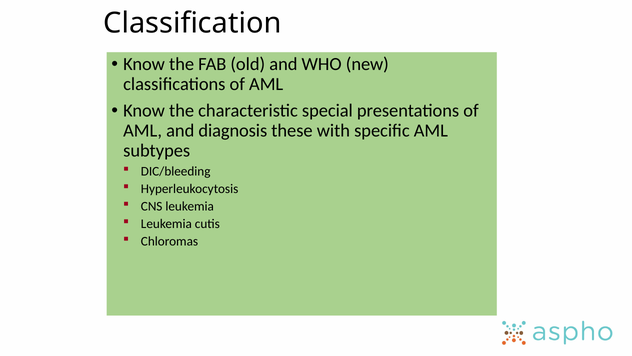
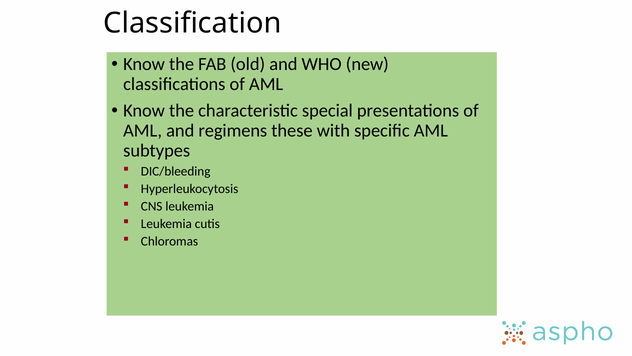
diagnosis: diagnosis -> regimens
